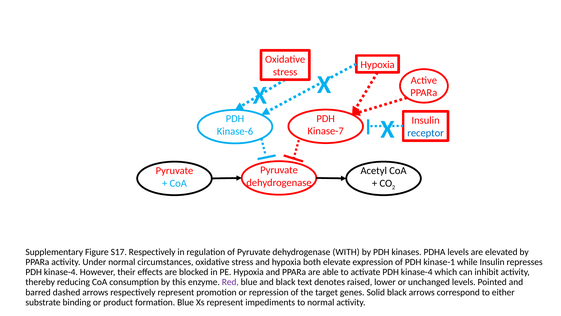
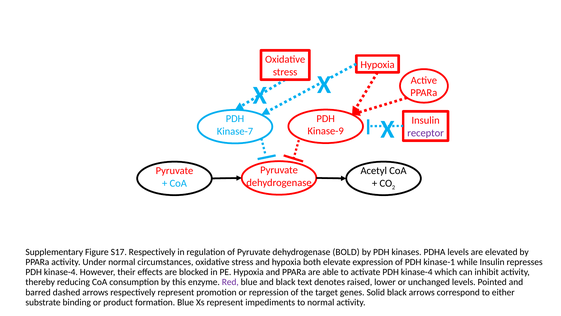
Kinase-7: Kinase-7 -> Kinase-9
Kinase-6: Kinase-6 -> Kinase-7
receptor colour: blue -> purple
WITH: WITH -> BOLD
